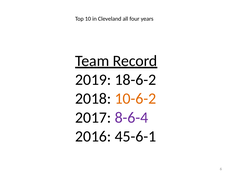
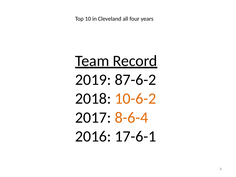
18-6-2: 18-6-2 -> 87-6-2
8-6-4 colour: purple -> orange
45-6-1: 45-6-1 -> 17-6-1
